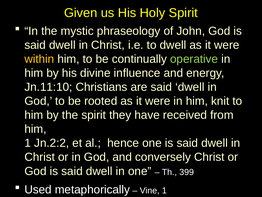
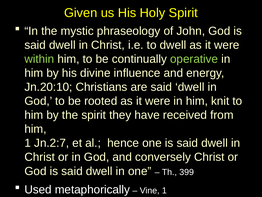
within colour: yellow -> light green
Jn.11:10: Jn.11:10 -> Jn.20:10
Jn.2:2: Jn.2:2 -> Jn.2:7
